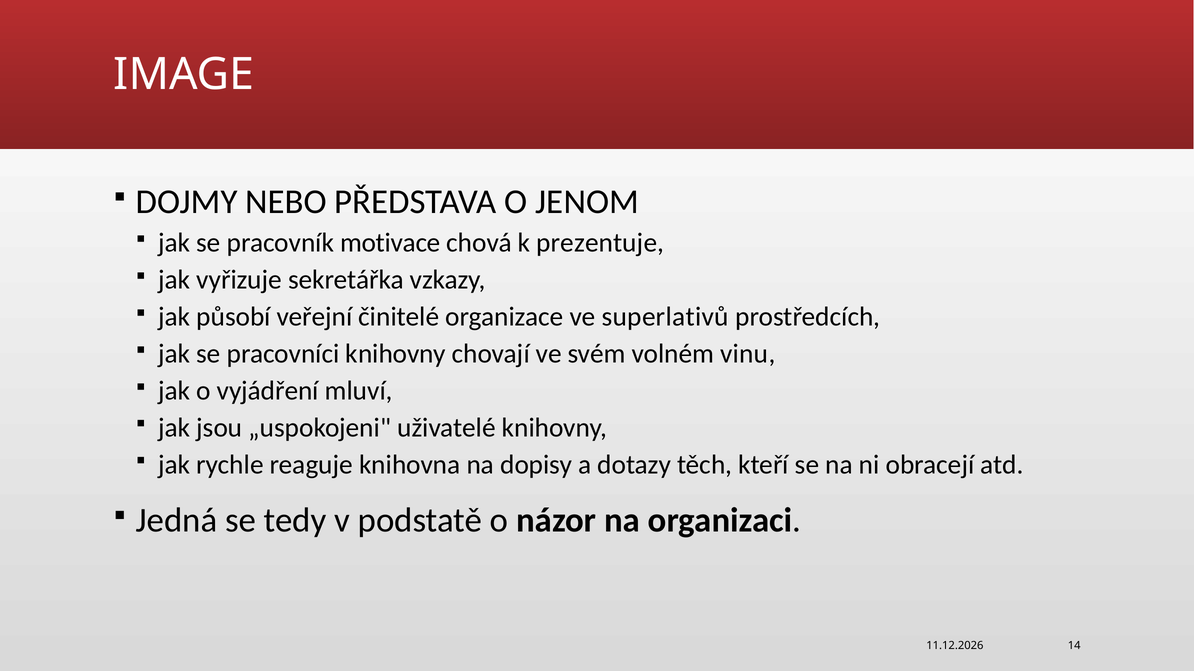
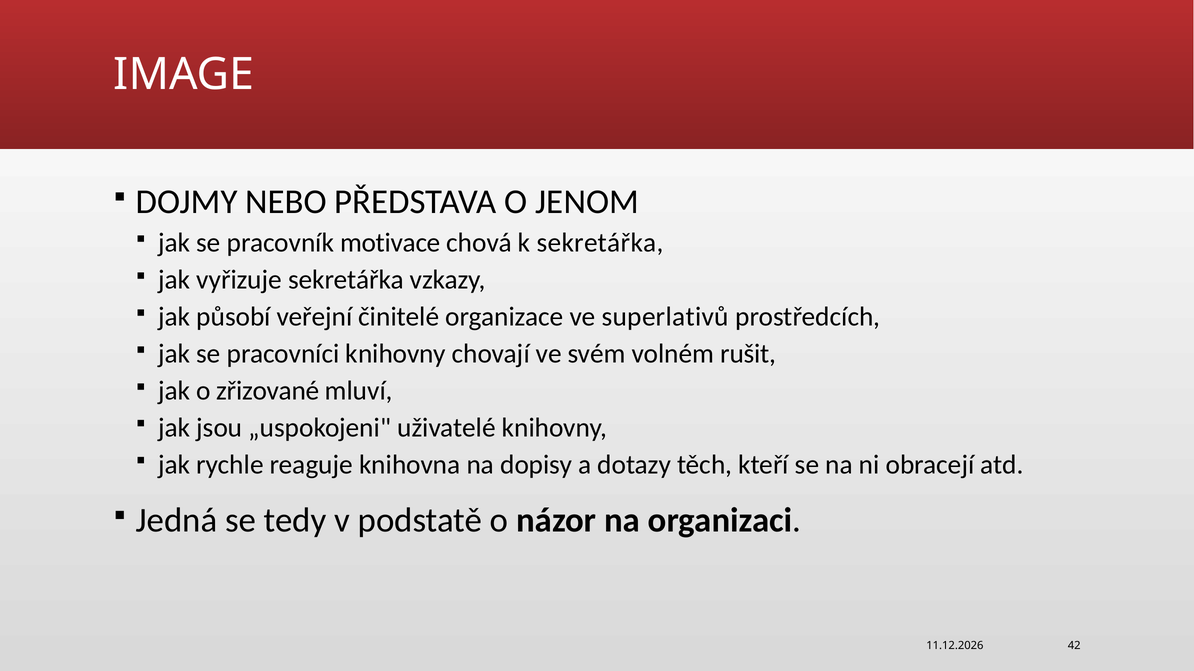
k prezentuje: prezentuje -> sekretářka
vinu: vinu -> rušit
vyjádření: vyjádření -> zřizované
14: 14 -> 42
